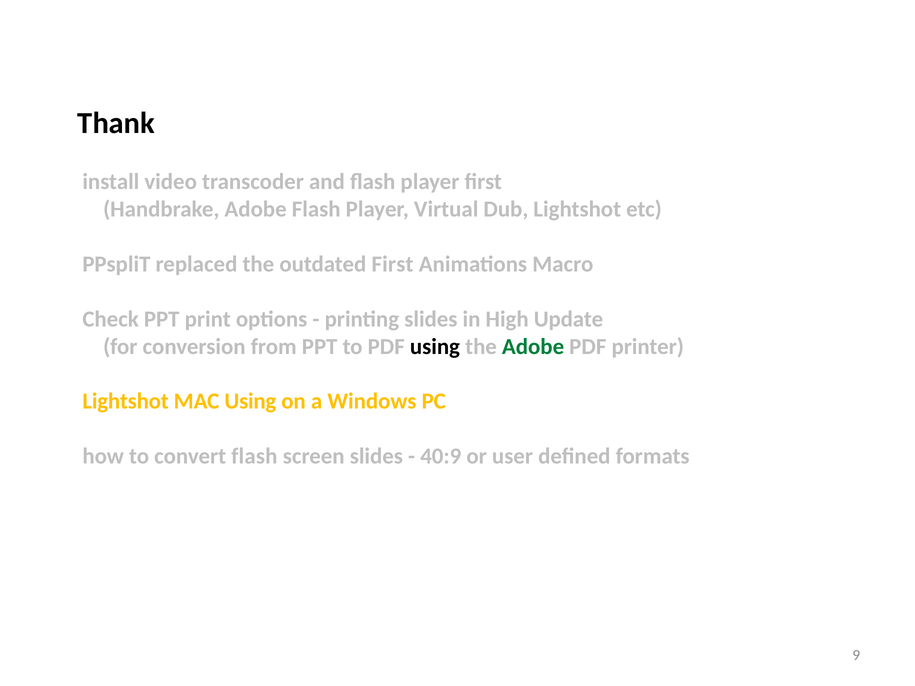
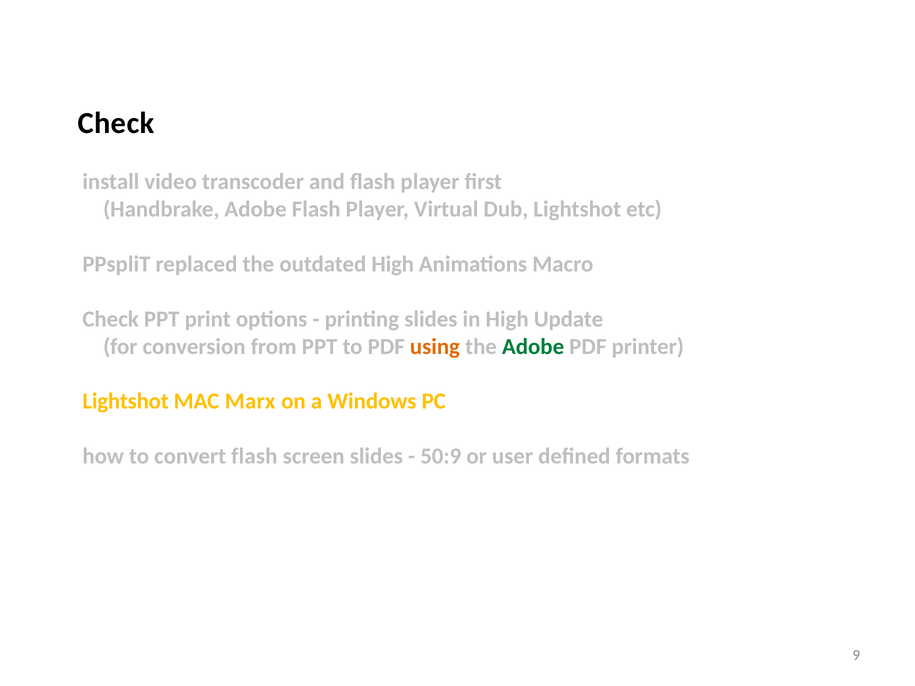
Thank at (116, 123): Thank -> Check
outdated First: First -> High
using at (435, 347) colour: black -> orange
MAC Using: Using -> Marx
40:9: 40:9 -> 50:9
